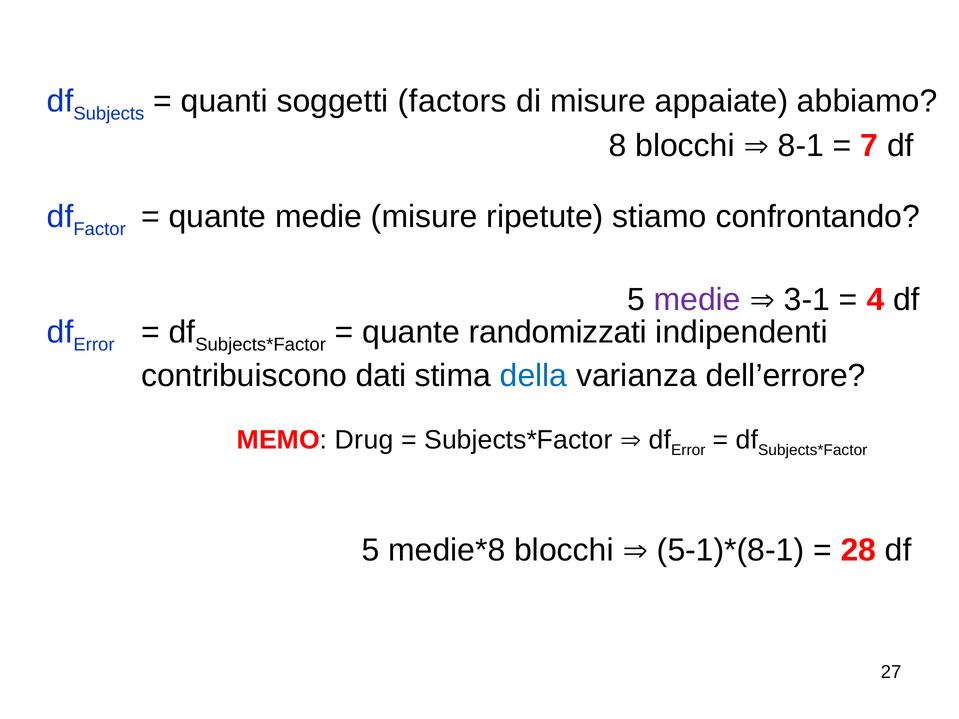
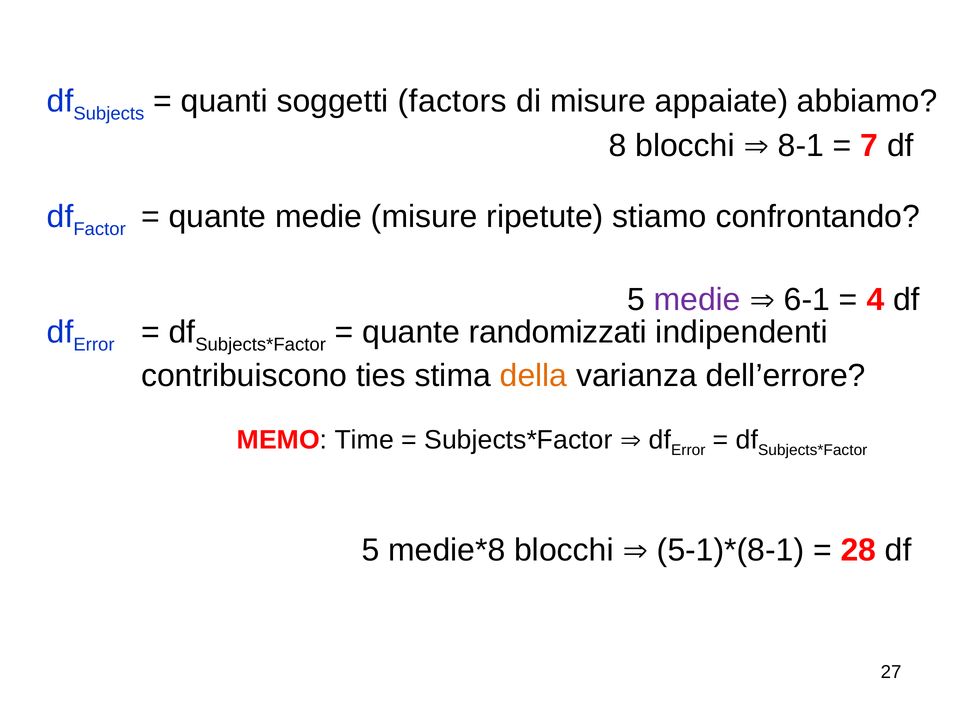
3-1: 3-1 -> 6-1
dati: dati -> ties
della colour: blue -> orange
Drug: Drug -> Time
